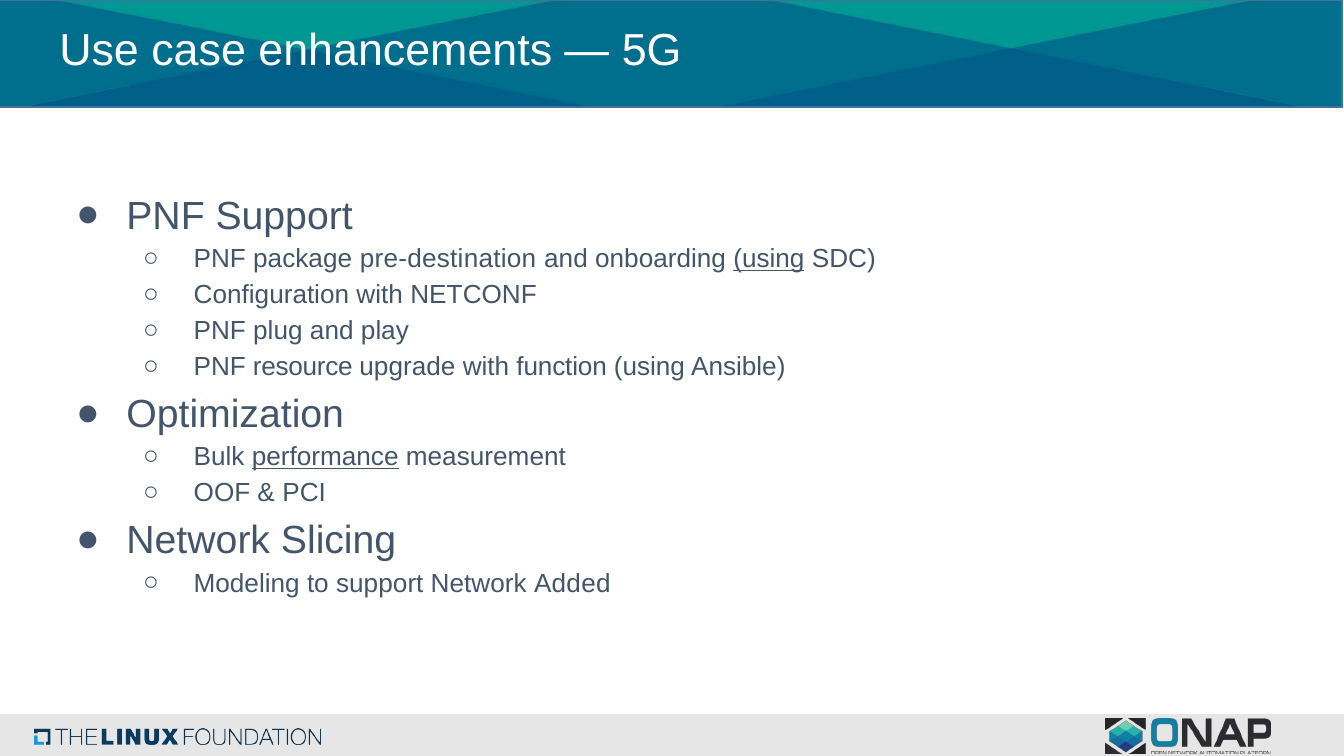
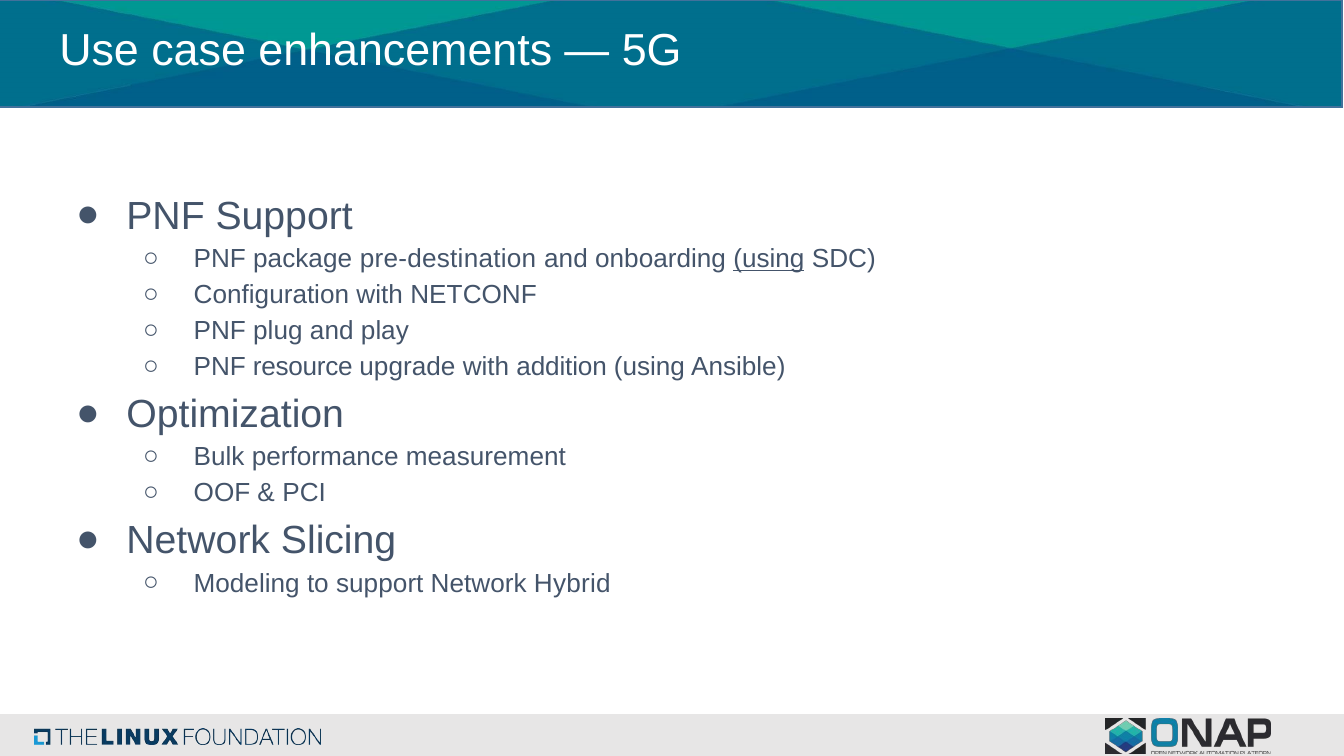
function: function -> addition
performance underline: present -> none
Added: Added -> Hybrid
